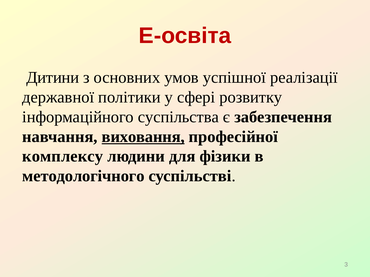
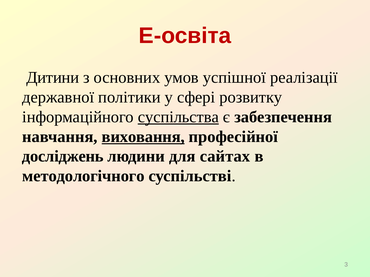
суспільства underline: none -> present
комплексу: комплексу -> досліджень
фізики: фізики -> сайтах
